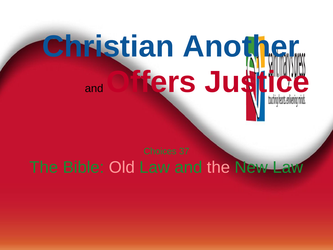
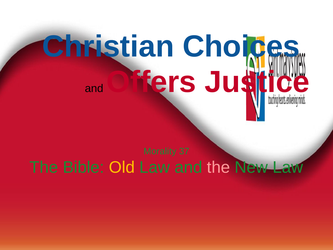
Another: Another -> Choices
Choices: Choices -> Morality
Old colour: pink -> yellow
